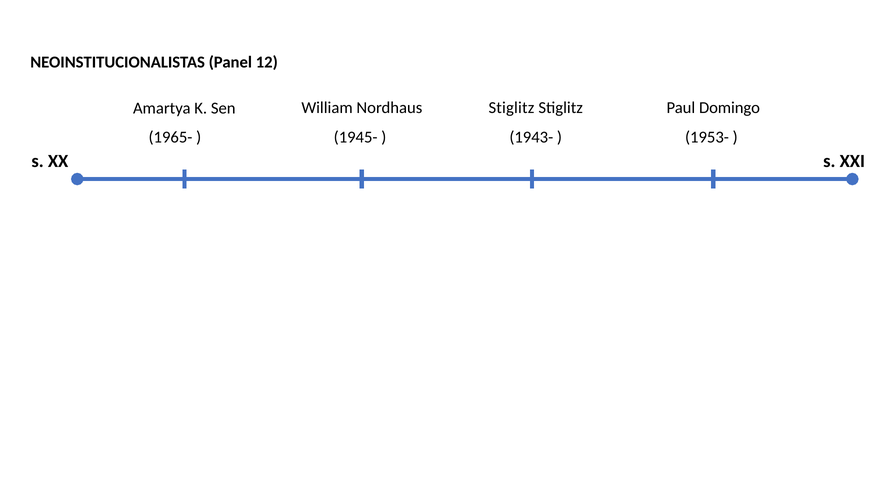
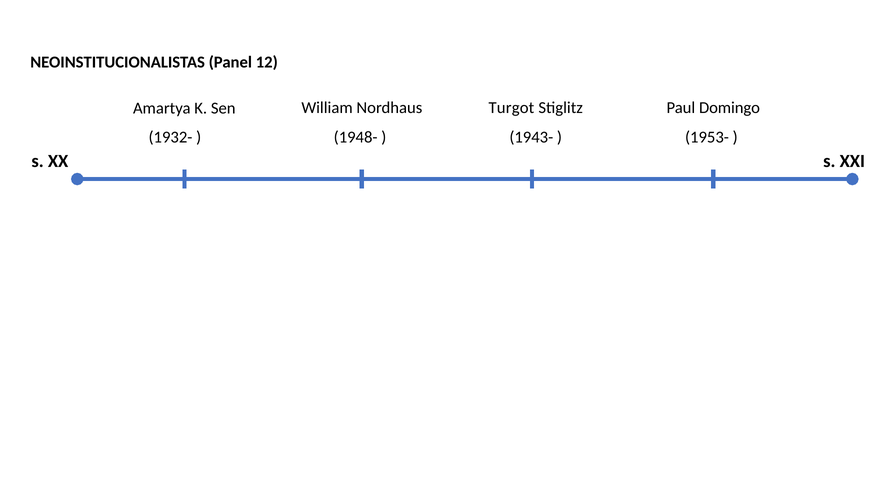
Stiglitz at (511, 108): Stiglitz -> Turgot
1945-: 1945- -> 1948-
1965-: 1965- -> 1932-
